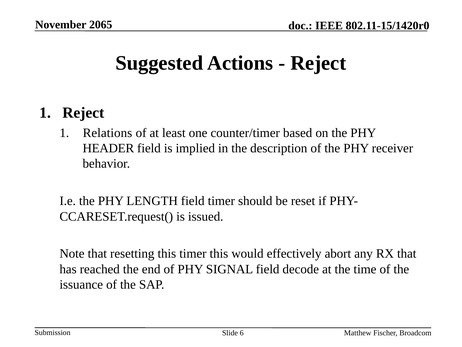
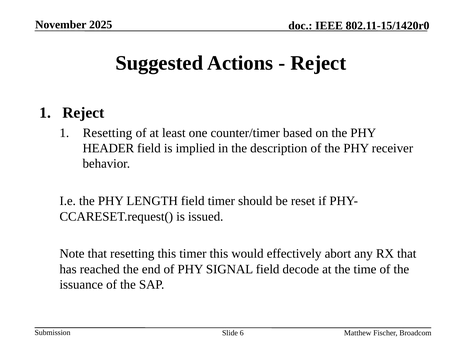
2065: 2065 -> 2025
Relations at (108, 133): Relations -> Resetting
